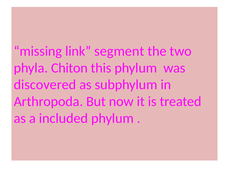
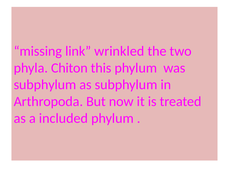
segment: segment -> wrinkled
discovered at (45, 85): discovered -> subphylum
